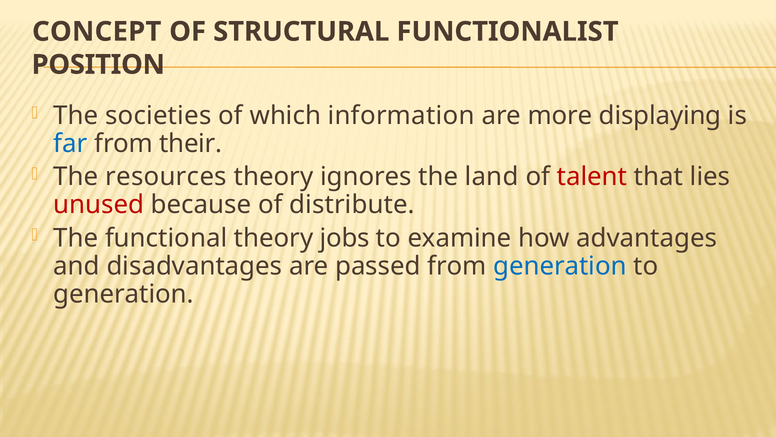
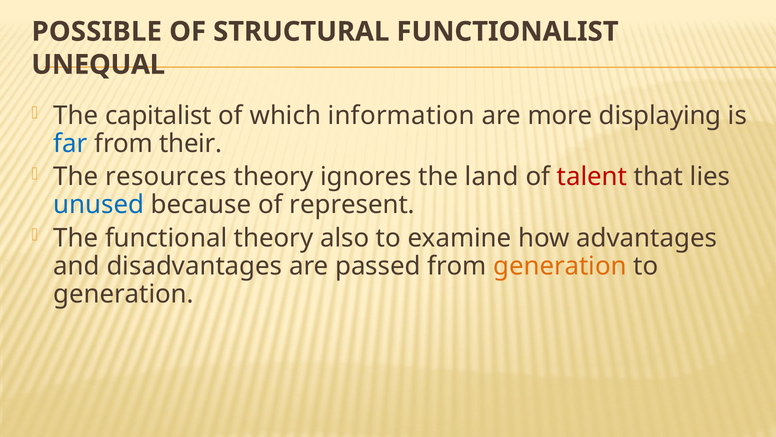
CONCEPT: CONCEPT -> POSSIBLE
POSITION: POSITION -> UNEQUAL
societies: societies -> capitalist
unused colour: red -> blue
distribute: distribute -> represent
jobs: jobs -> also
generation at (560, 266) colour: blue -> orange
